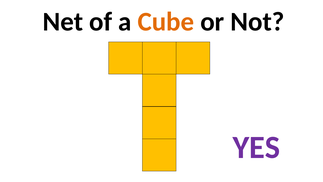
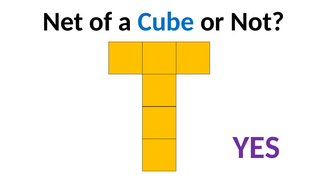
Cube colour: orange -> blue
